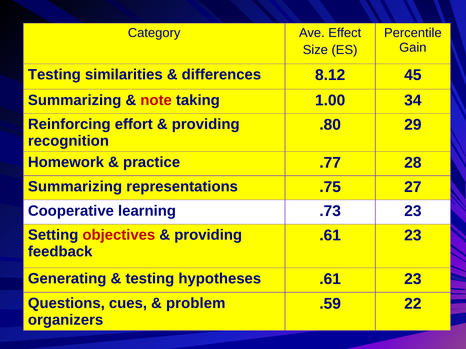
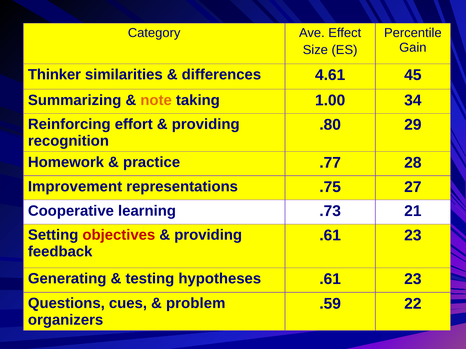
Testing at (54, 75): Testing -> Thinker
8.12: 8.12 -> 4.61
note colour: red -> orange
Summarizing at (75, 187): Summarizing -> Improvement
.73 23: 23 -> 21
